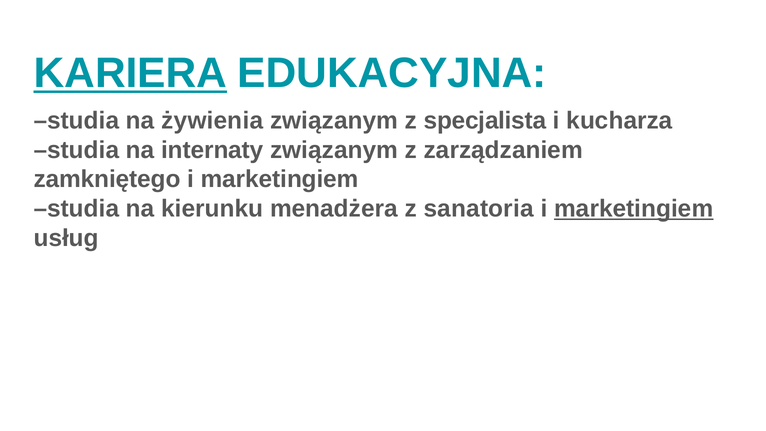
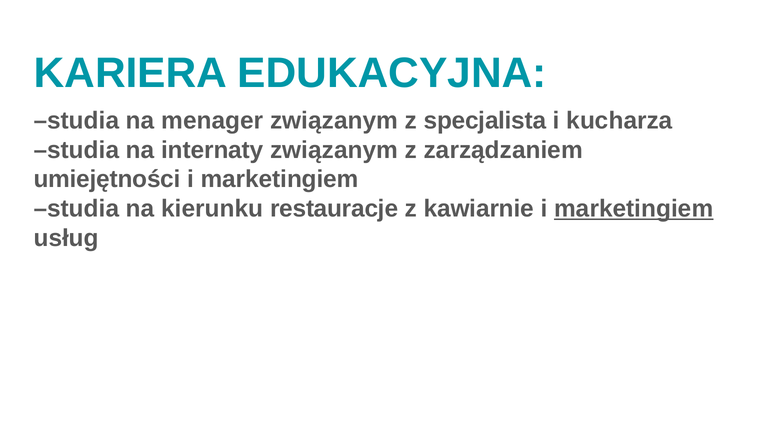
KARIERA underline: present -> none
żywienia: żywienia -> menager
zamkniętego: zamkniętego -> umiejętności
menadżera: menadżera -> restauracje
sanatoria: sanatoria -> kawiarnie
